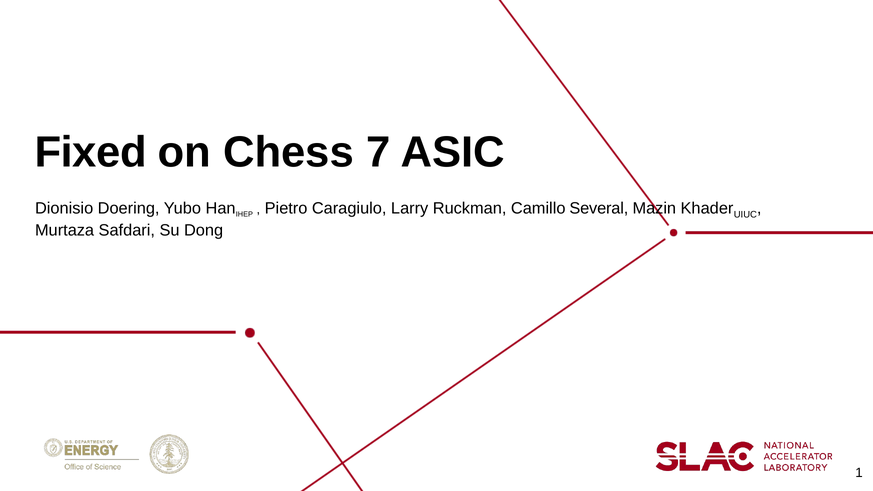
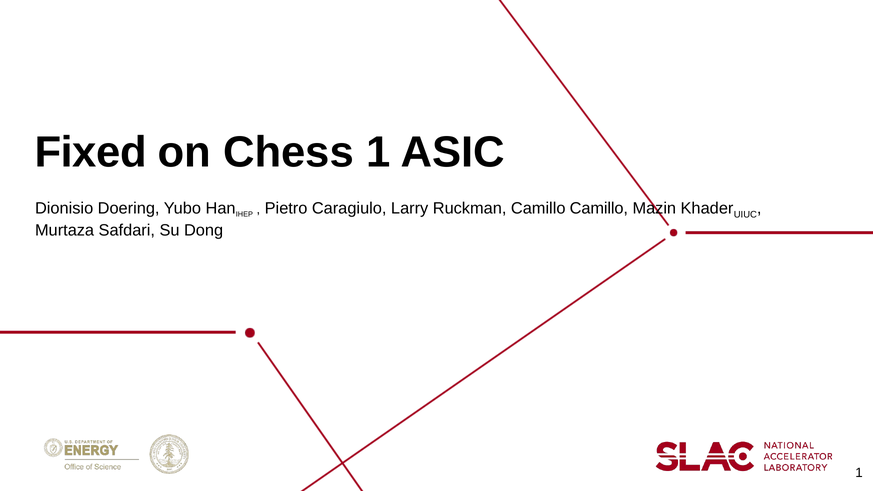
Chess 7: 7 -> 1
Camillo Several: Several -> Camillo
